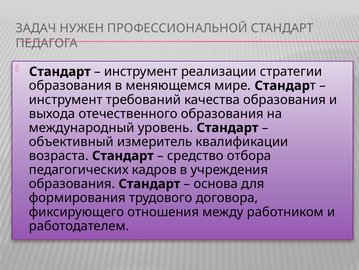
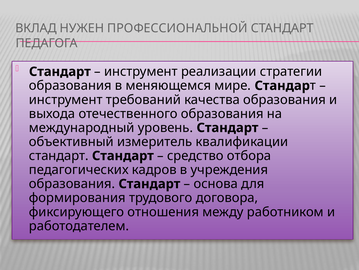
ЗАДАЧ: ЗАДАЧ -> ВКЛАД
возраста at (59, 155): возраста -> стандарт
